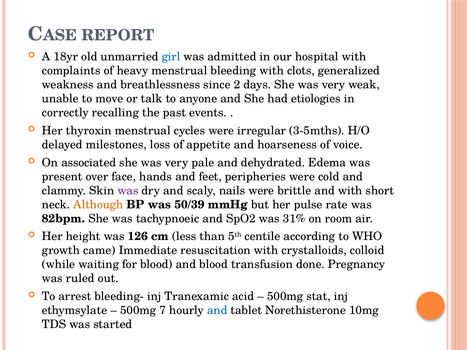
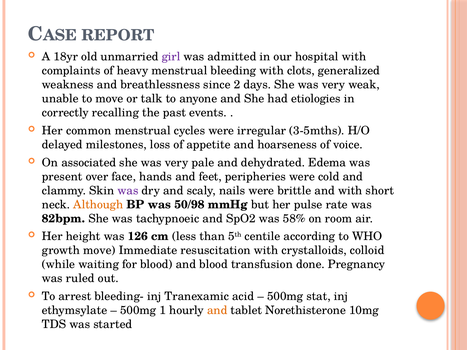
girl colour: blue -> purple
thyroxin: thyroxin -> common
50/39: 50/39 -> 50/98
31%: 31% -> 58%
growth came: came -> move
7: 7 -> 1
and at (217, 311) colour: blue -> orange
